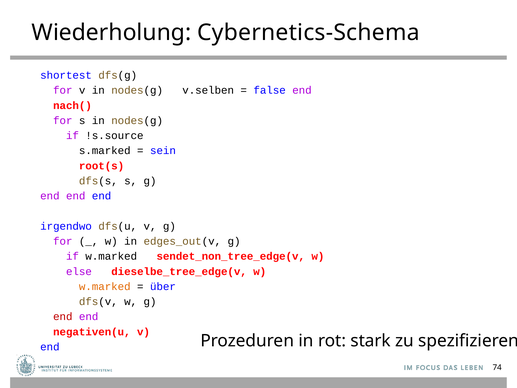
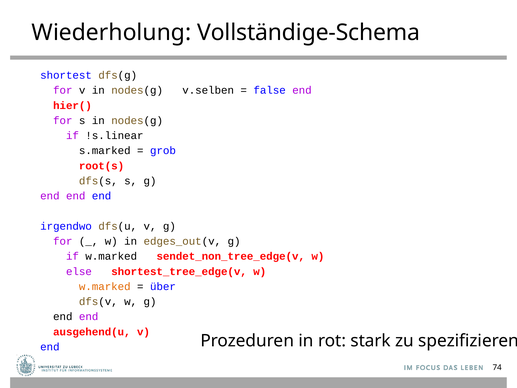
Cybernetics-Schema: Cybernetics-Schema -> Vollständige-Schema
nach(: nach( -> hier(
!s.source: !s.source -> !s.linear
sein: sein -> grob
dieselbe_tree_edge(v: dieselbe_tree_edge(v -> shortest_tree_edge(v
end at (63, 317) colour: red -> black
negativen(u: negativen(u -> ausgehend(u
